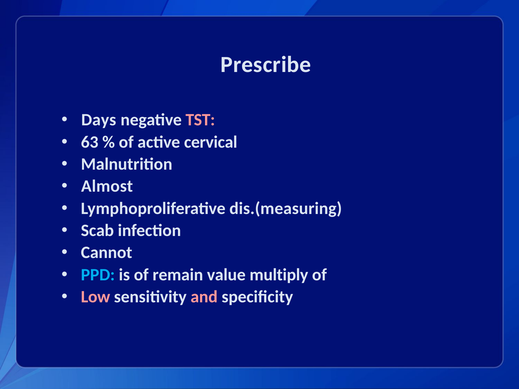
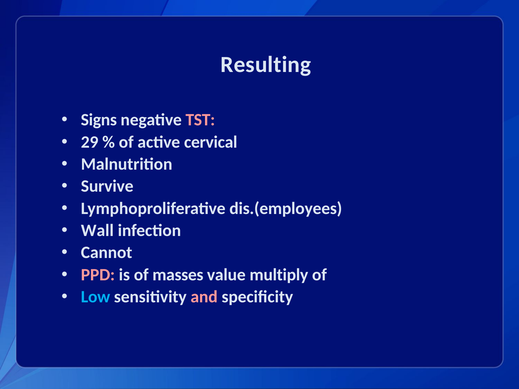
Prescribe: Prescribe -> Resulting
Days: Days -> Signs
63: 63 -> 29
Almost: Almost -> Survive
dis.(measuring: dis.(measuring -> dis.(employees
Scab: Scab -> Wall
PPD colour: light blue -> pink
remain: remain -> masses
Low colour: pink -> light blue
